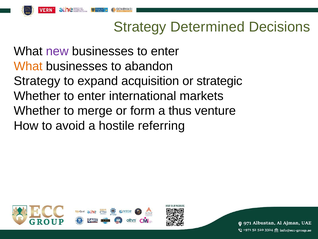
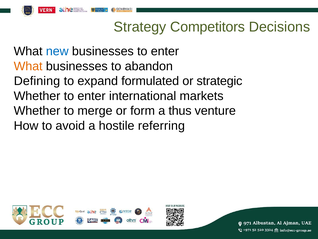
Determined: Determined -> Competitors
new colour: purple -> blue
Strategy at (37, 81): Strategy -> Defining
acquisition: acquisition -> formulated
